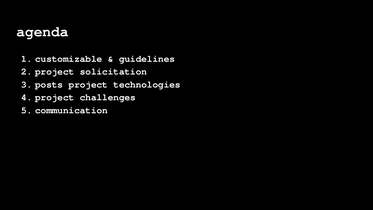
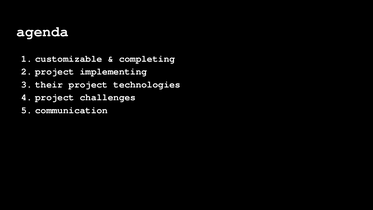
guidelines: guidelines -> completing
solicitation: solicitation -> implementing
posts: posts -> their
